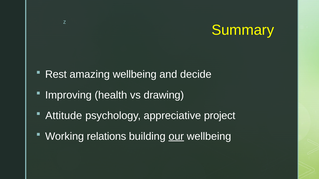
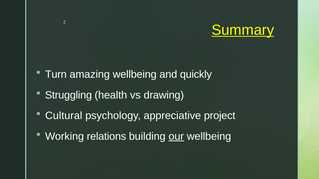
Summary underline: none -> present
Rest: Rest -> Turn
decide: decide -> quickly
Improving: Improving -> Struggling
Attitude: Attitude -> Cultural
